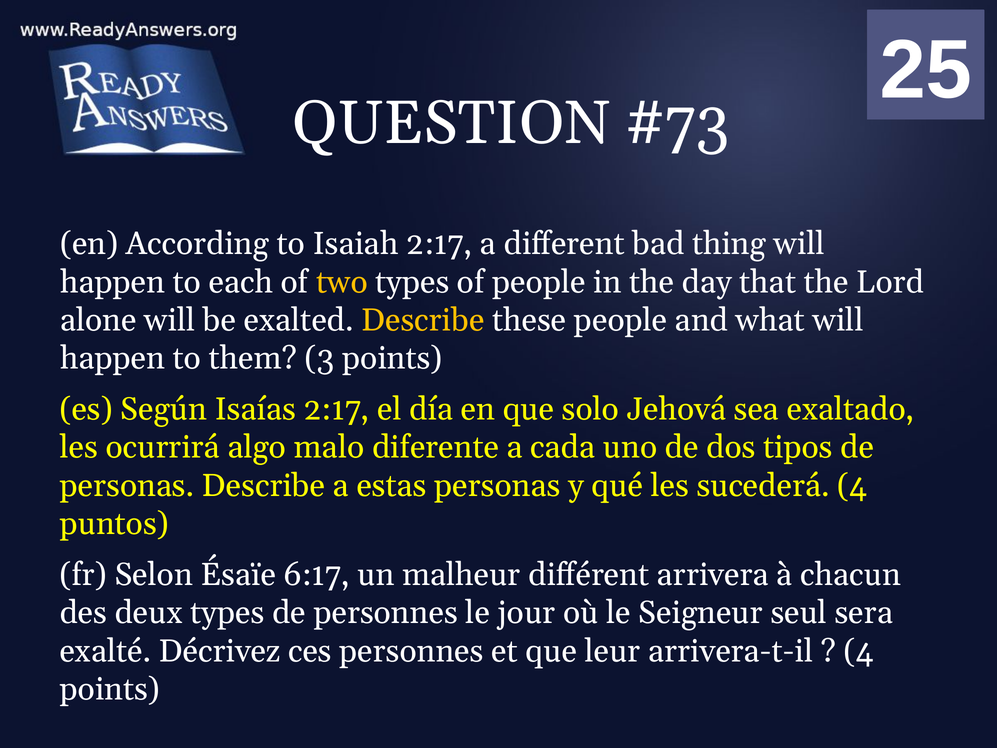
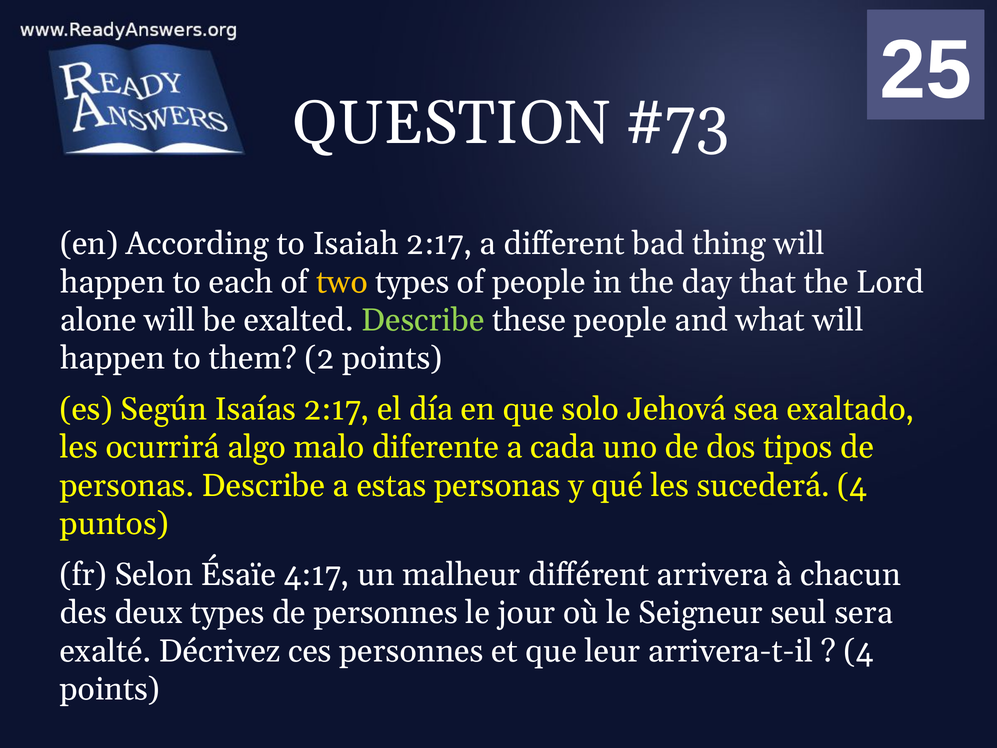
Describe at (423, 320) colour: yellow -> light green
3: 3 -> 2
6:17: 6:17 -> 4:17
